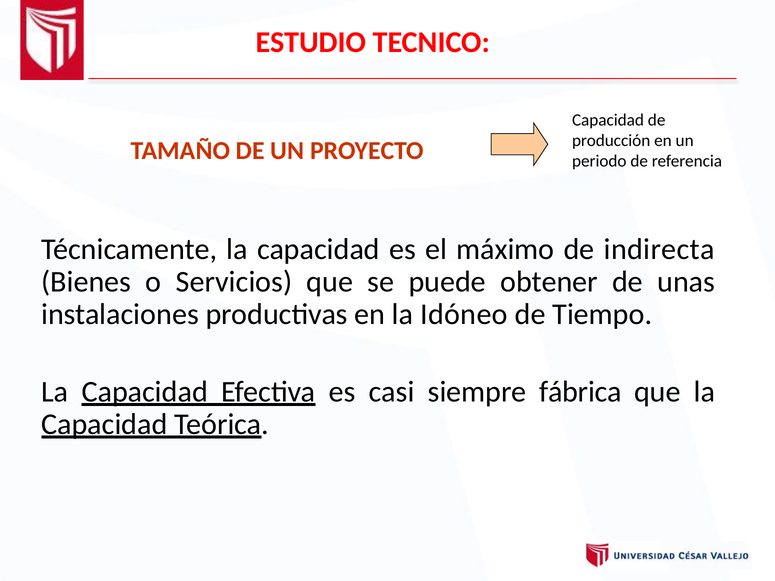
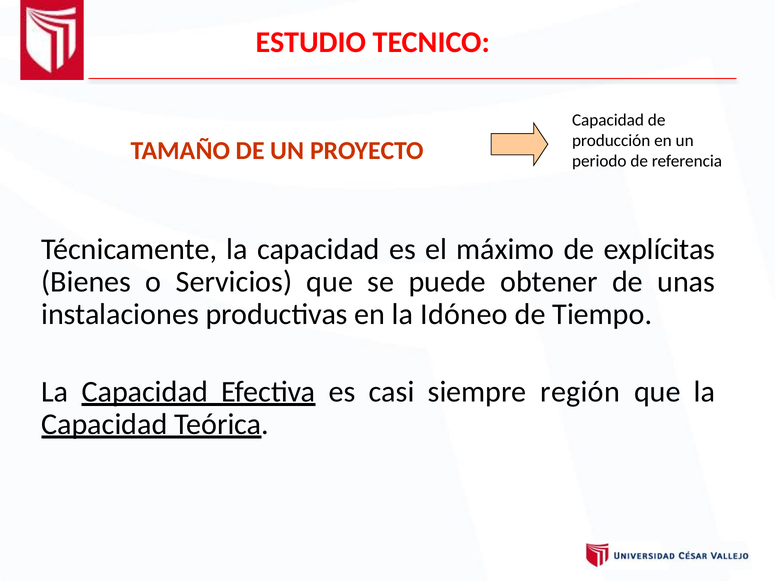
indirecta: indirecta -> explícitas
fábrica: fábrica -> región
